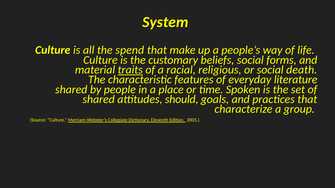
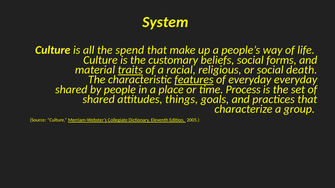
features underline: none -> present
everyday literature: literature -> everyday
Spoken: Spoken -> Process
should: should -> things
